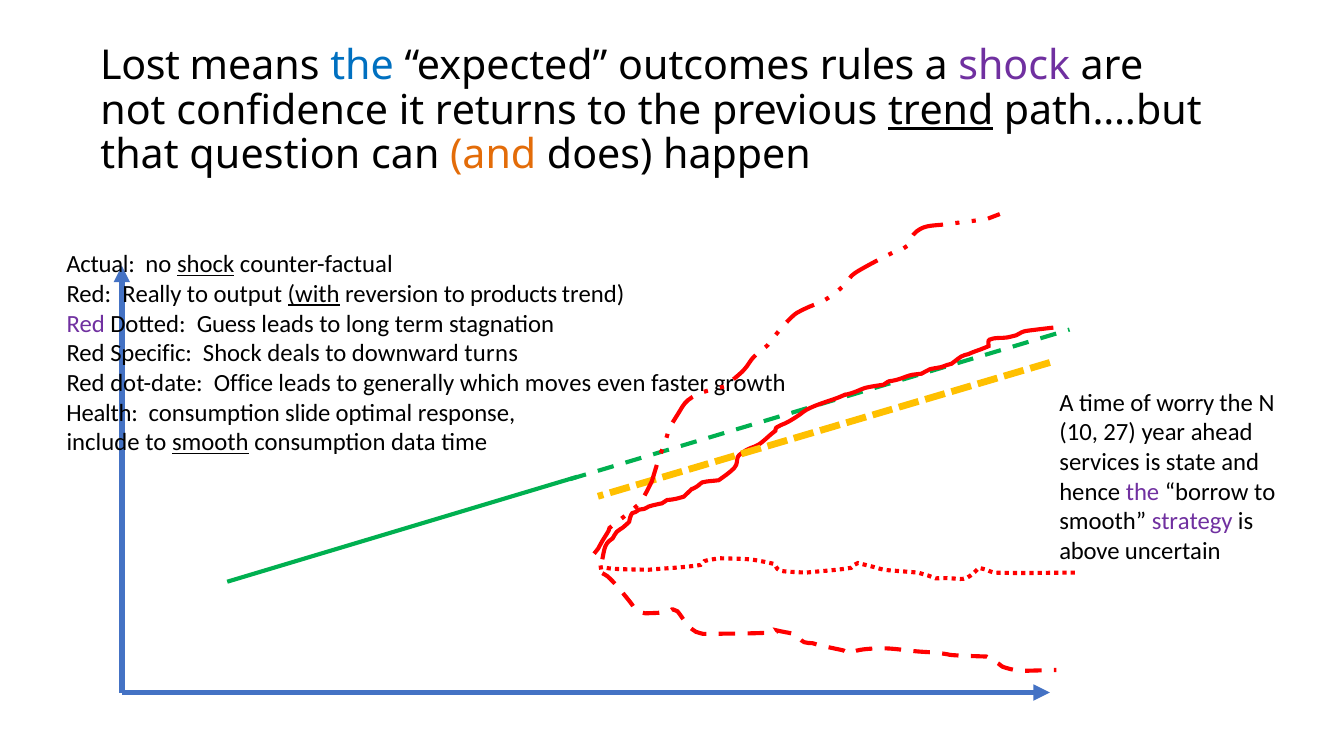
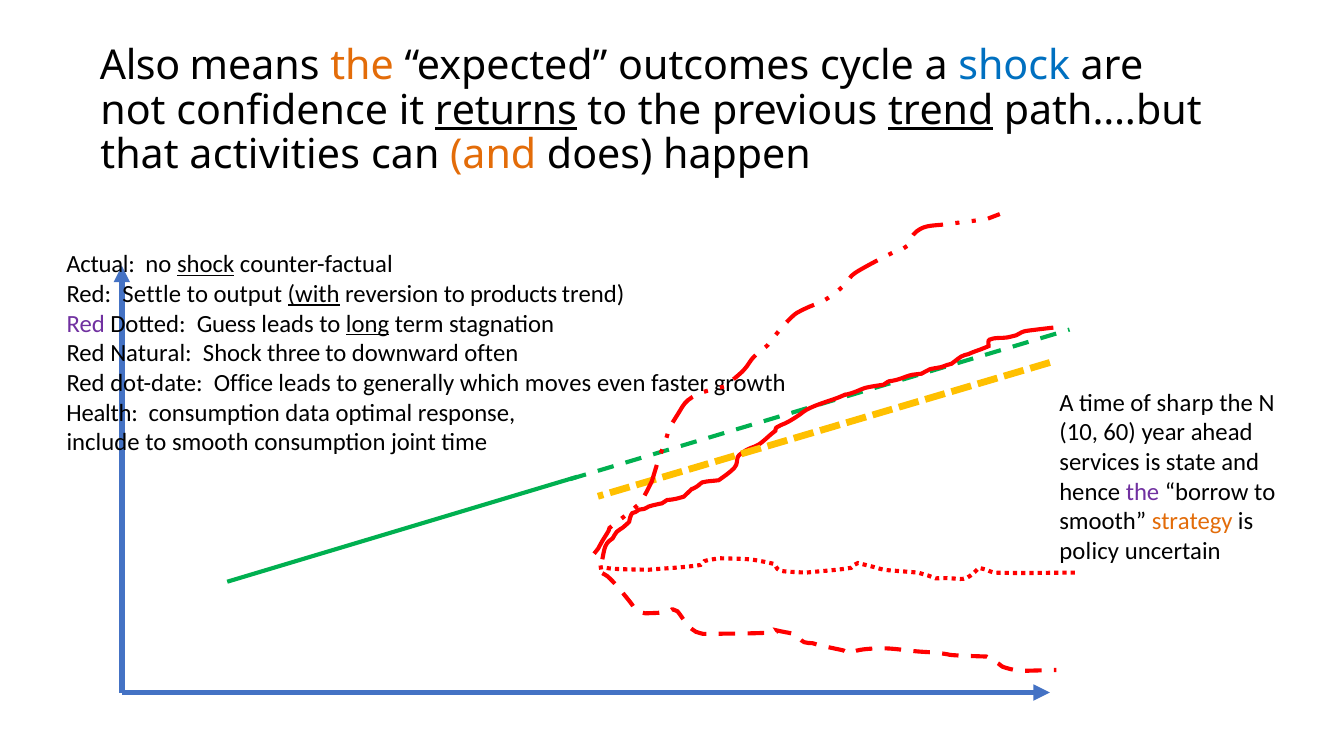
Lost: Lost -> Also
the at (362, 66) colour: blue -> orange
rules: rules -> cycle
shock at (1014, 66) colour: purple -> blue
returns underline: none -> present
question: question -> activities
Really: Really -> Settle
long underline: none -> present
Specific: Specific -> Natural
deals: deals -> three
turns: turns -> often
worry: worry -> sharp
slide: slide -> data
27: 27 -> 60
smooth at (210, 443) underline: present -> none
data: data -> joint
strategy colour: purple -> orange
above: above -> policy
